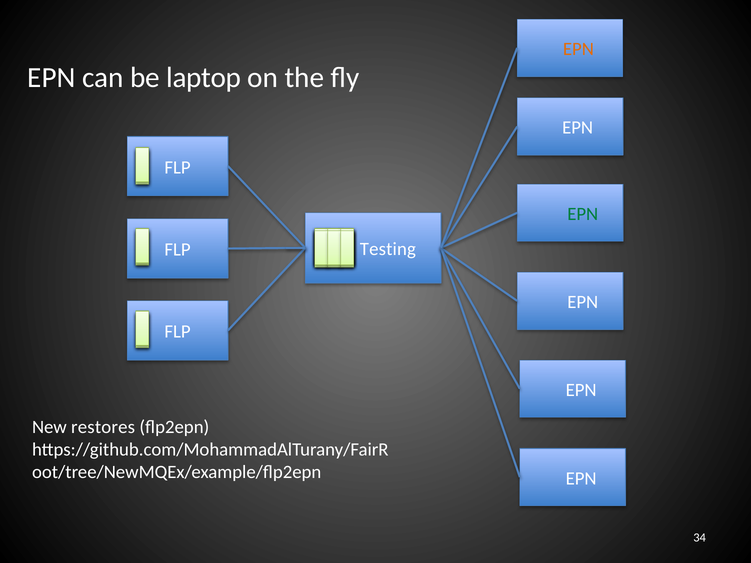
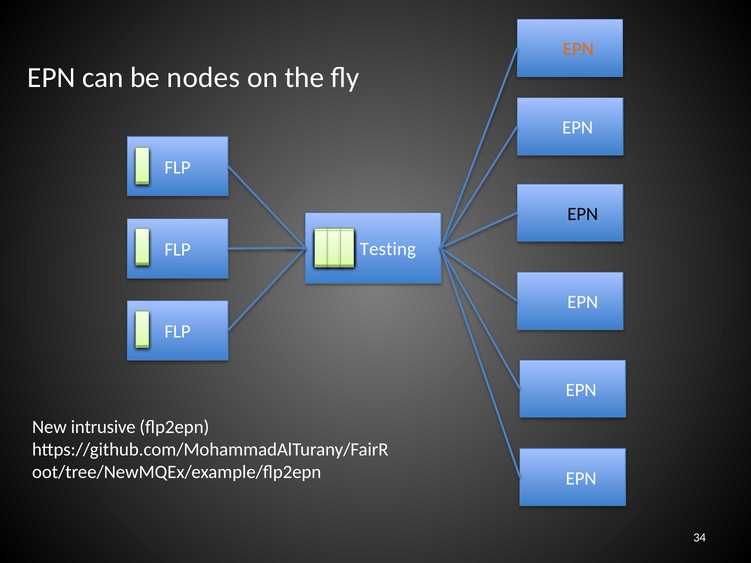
laptop: laptop -> nodes
EPN at (583, 214) colour: green -> black
restores: restores -> intrusive
